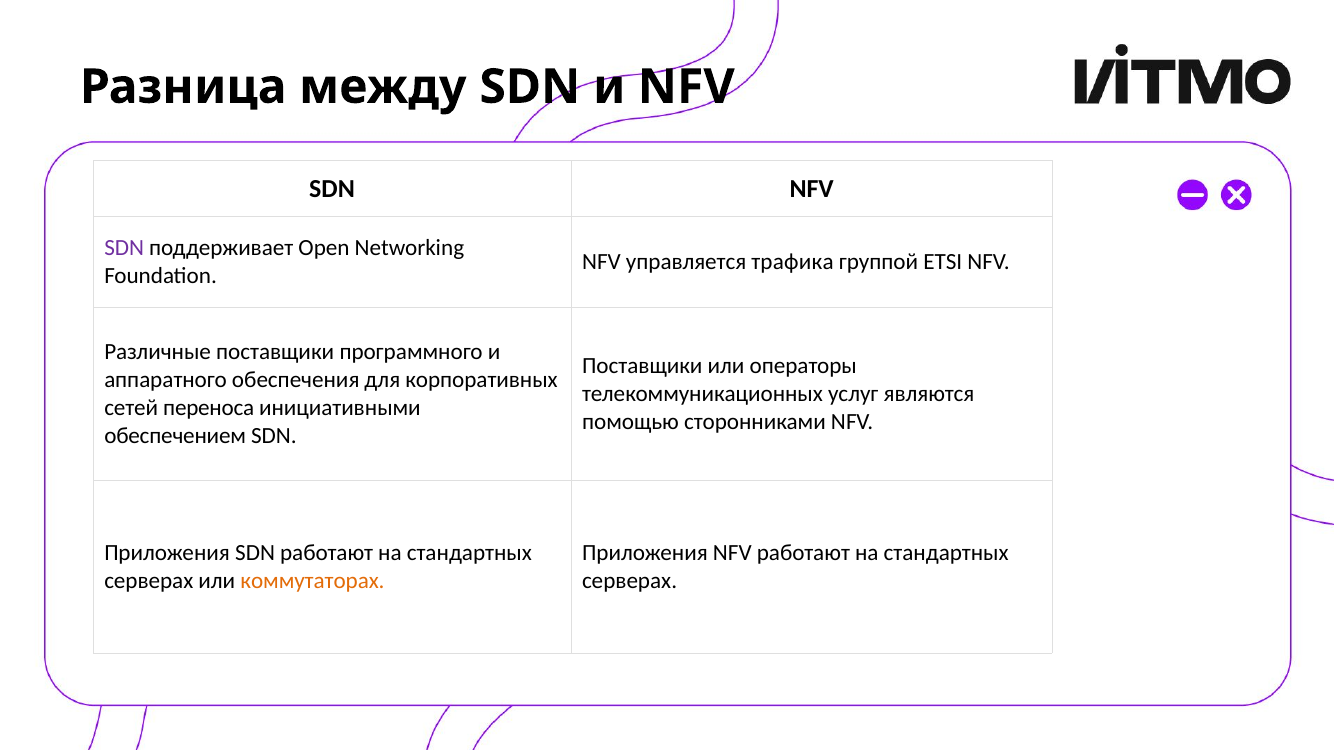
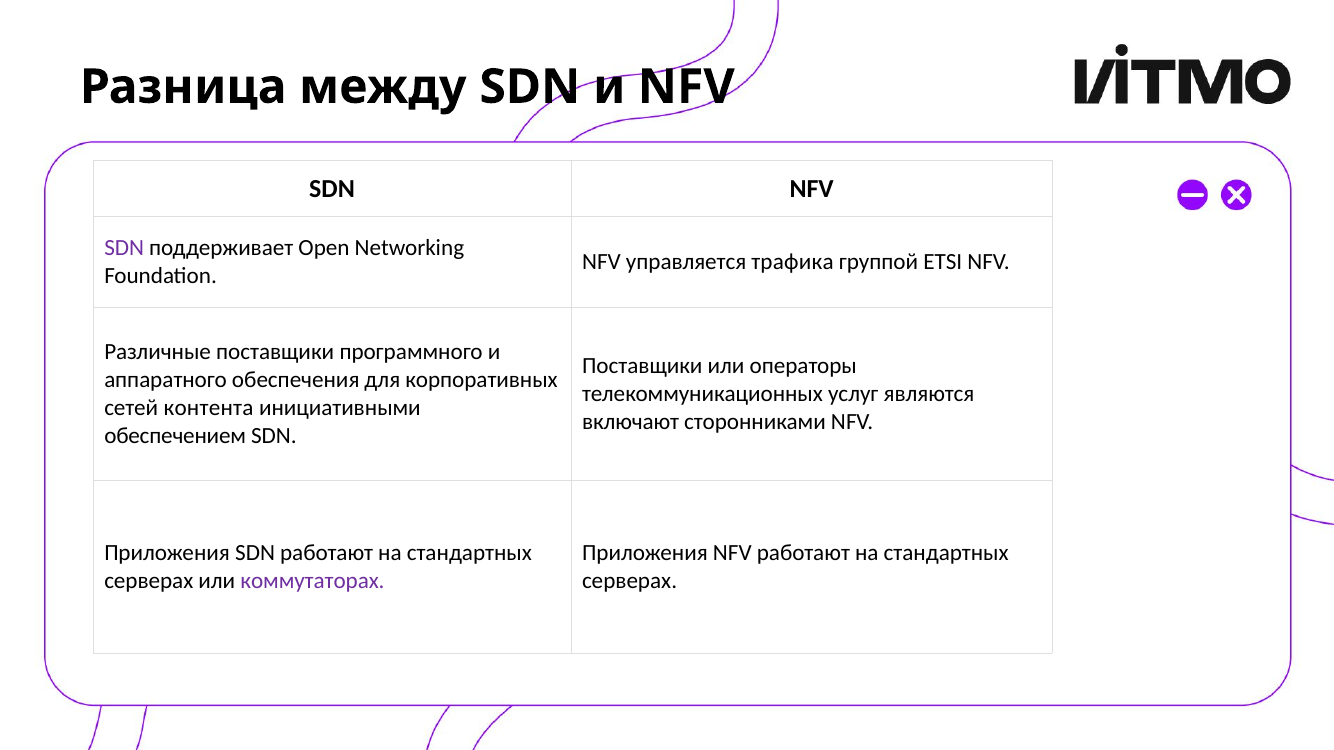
переноса: переноса -> контента
помощью: помощью -> включают
коммутаторах colour: orange -> purple
